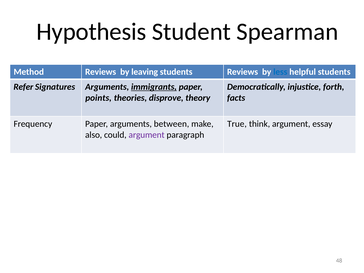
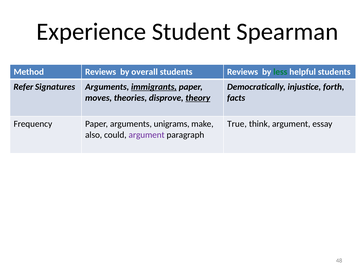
Hypothesis: Hypothesis -> Experience
leaving: leaving -> overall
less colour: blue -> green
points: points -> moves
theory underline: none -> present
between: between -> unigrams
